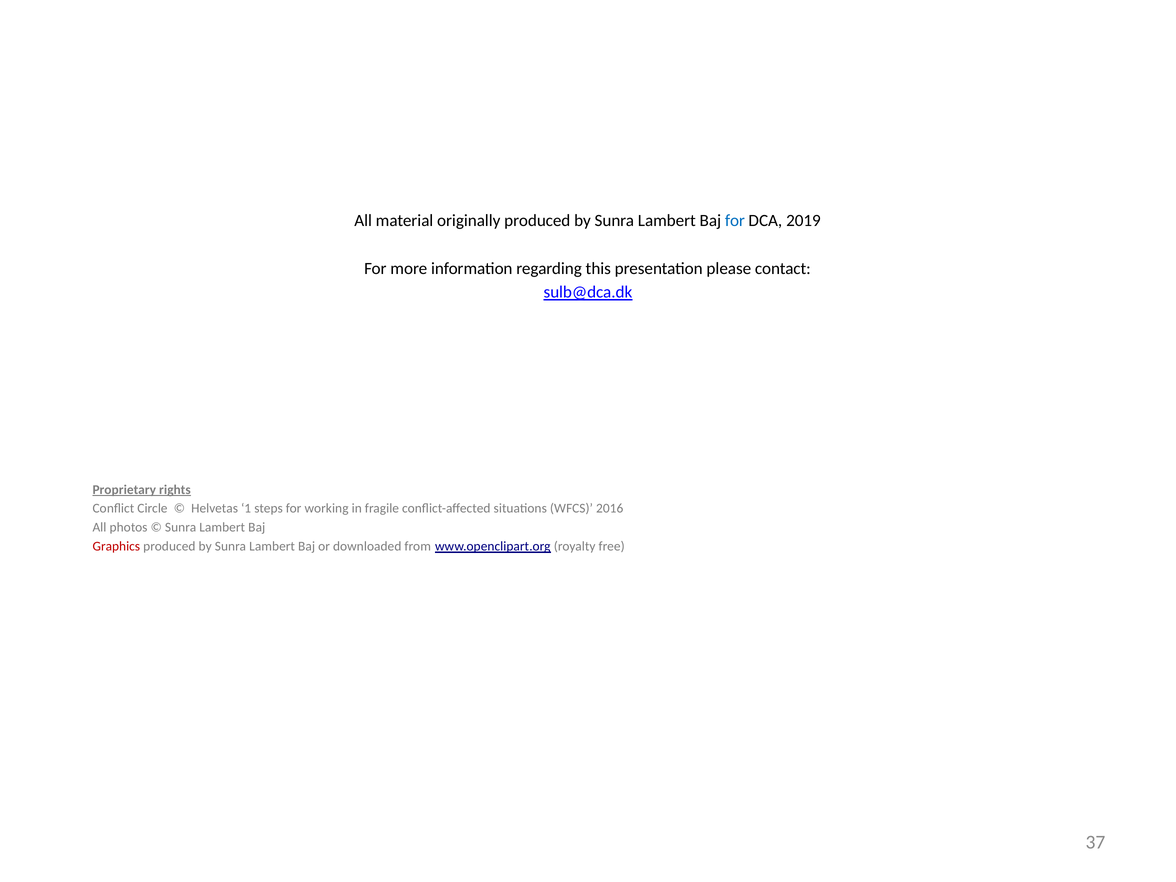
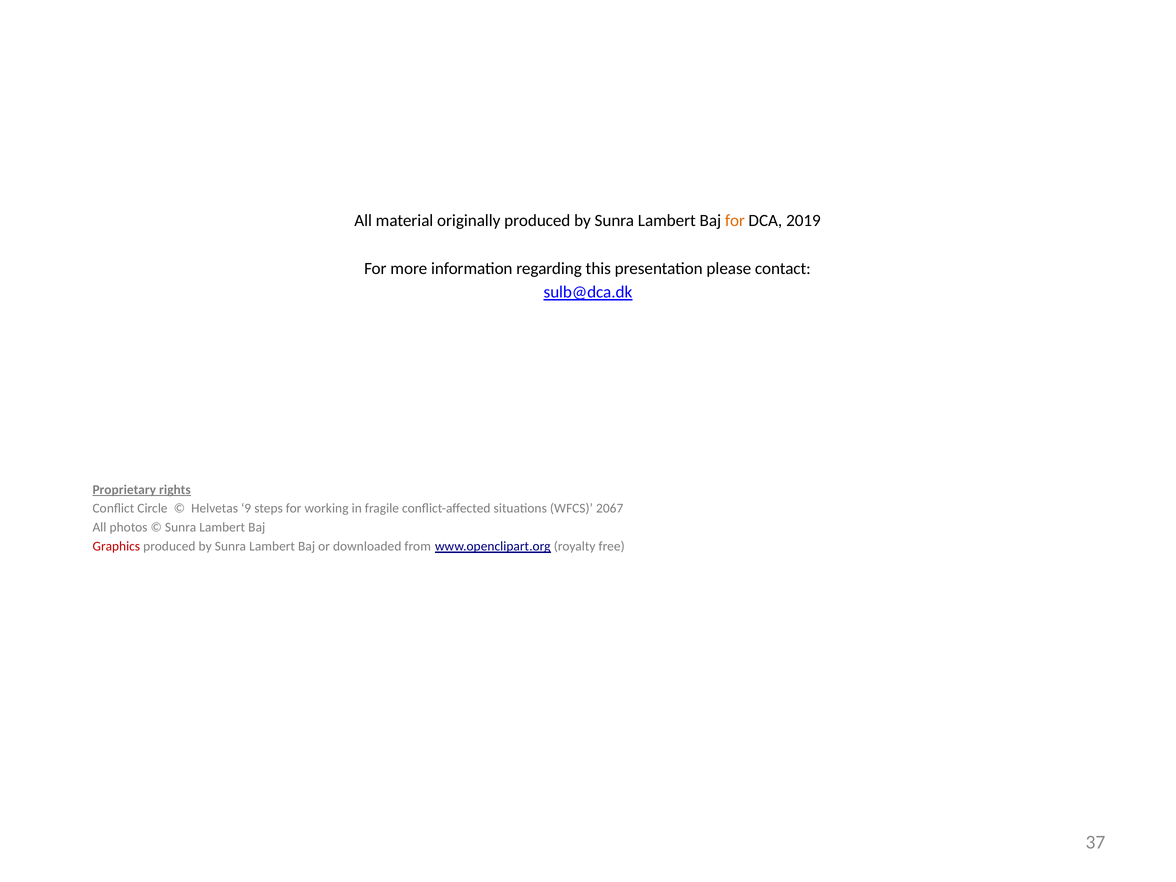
for at (735, 221) colour: blue -> orange
1: 1 -> 9
2016: 2016 -> 2067
